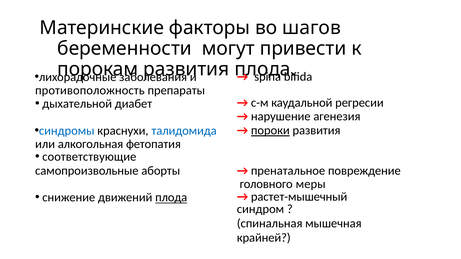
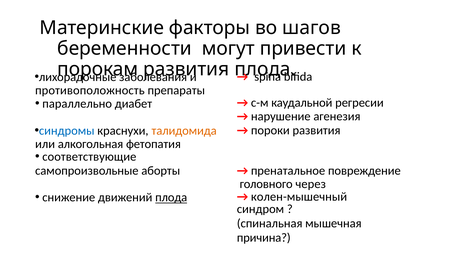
дыхательной: дыхательной -> параллельно
талидомида colour: blue -> orange
пороки underline: present -> none
меры: меры -> через
растет-мышечный: растет-мышечный -> колен-мышечный
крайней: крайней -> причина
